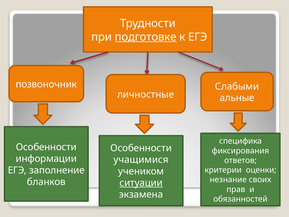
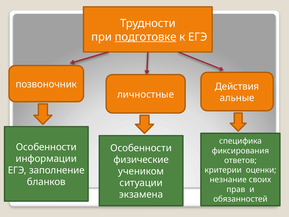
Слабыми: Слабыми -> Действия
учащимися: учащимися -> физические
ситуации underline: present -> none
